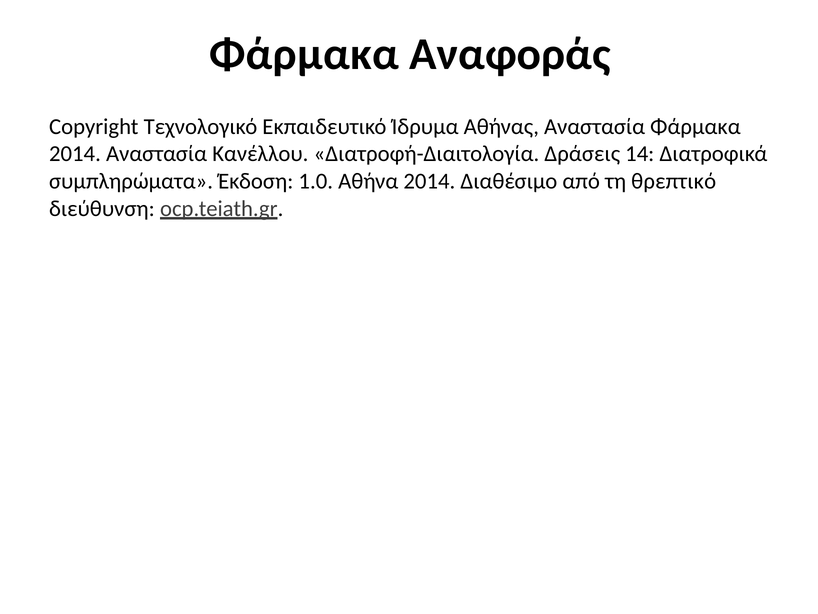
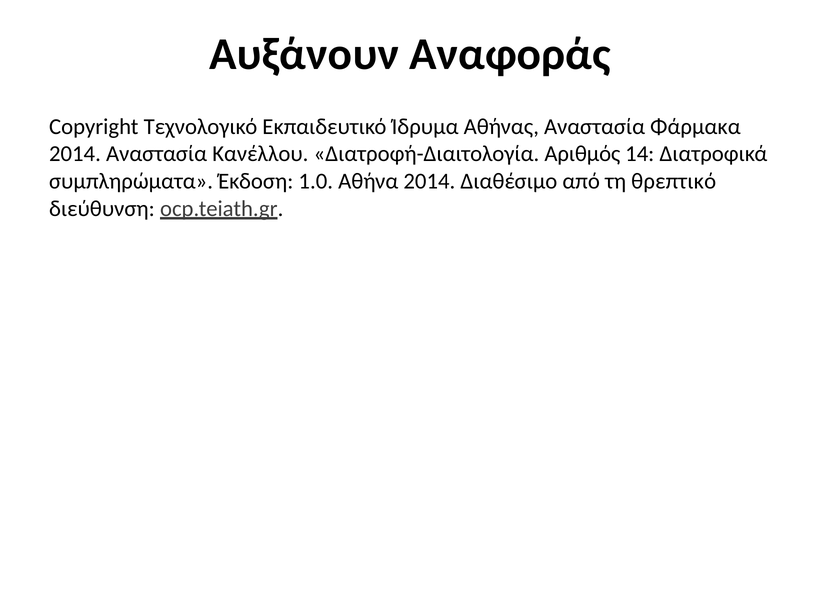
Φάρμακα at (304, 54): Φάρμακα -> Αυξάνουν
Δράσεις: Δράσεις -> Αριθμός
